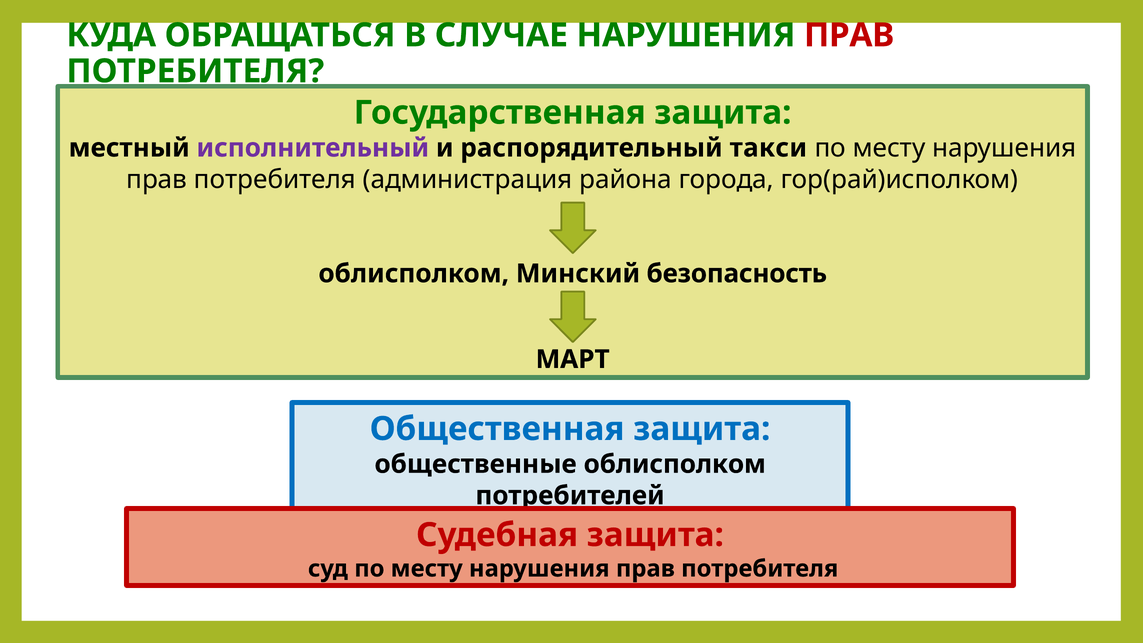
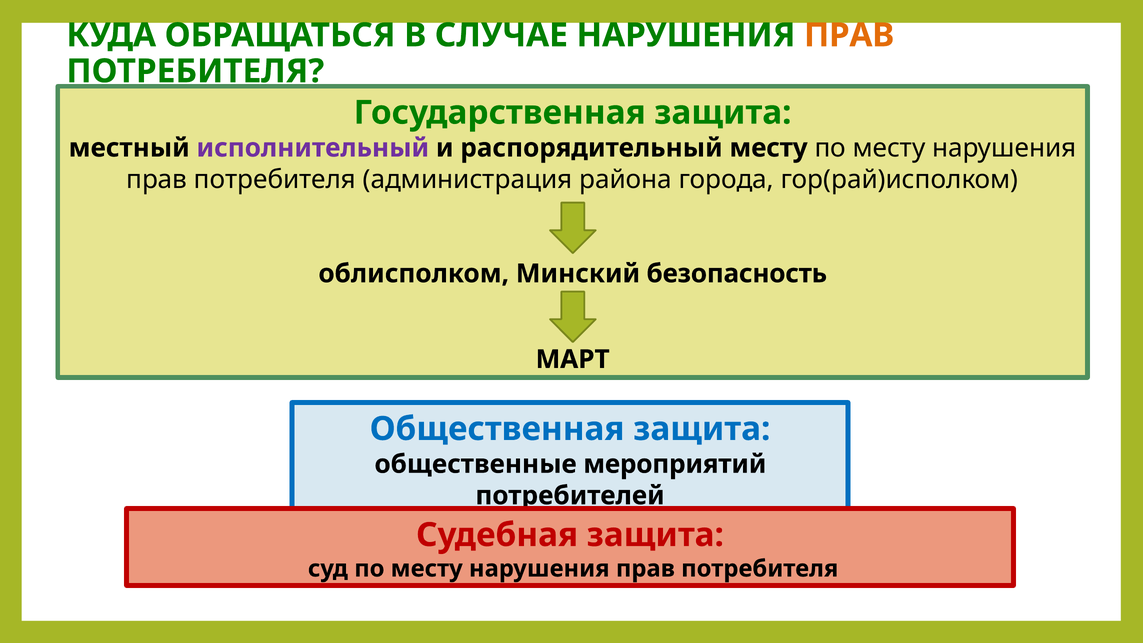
ПРАВ at (849, 35) colour: red -> orange
распорядительный такси: такси -> месту
общественные облисполком: облисполком -> мероприятий
